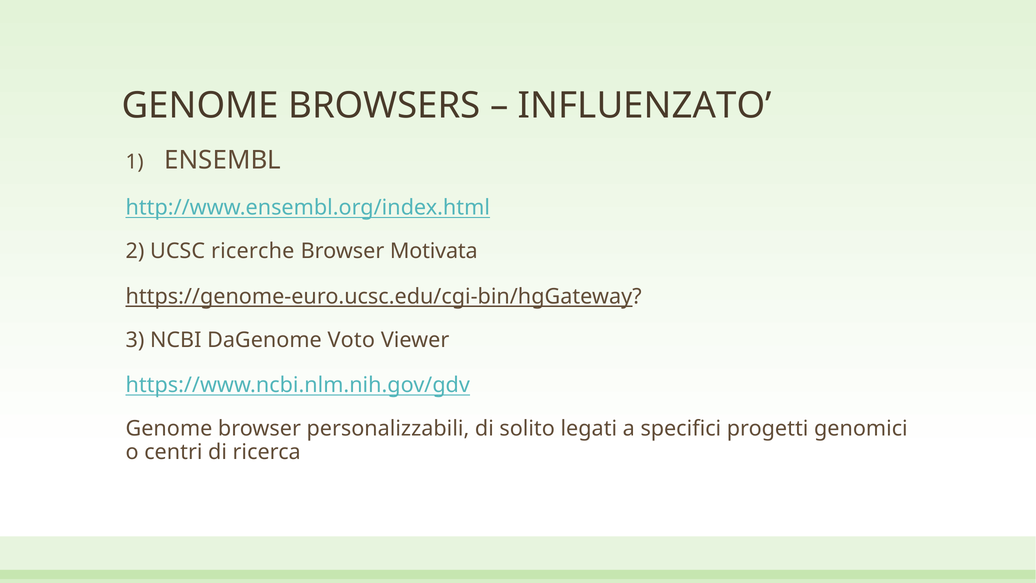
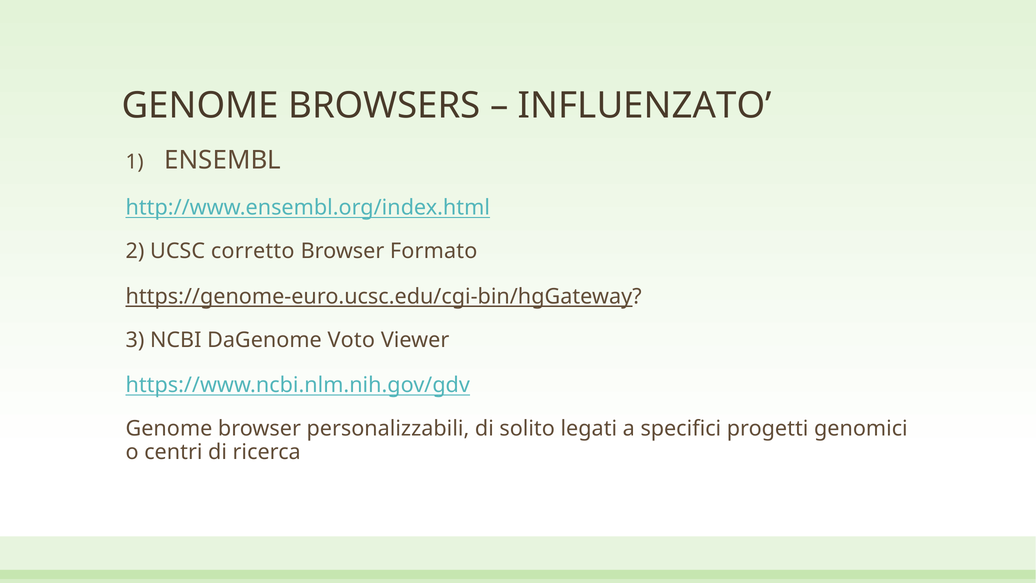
ricerche: ricerche -> corretto
Motivata: Motivata -> Formato
